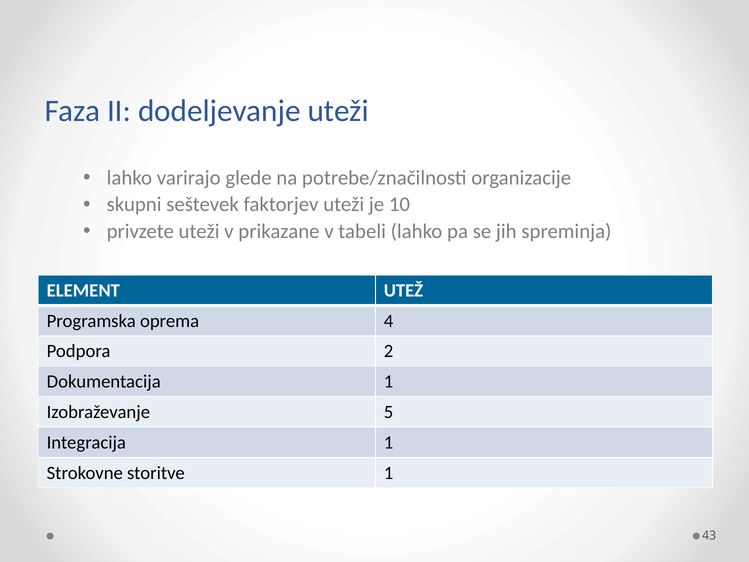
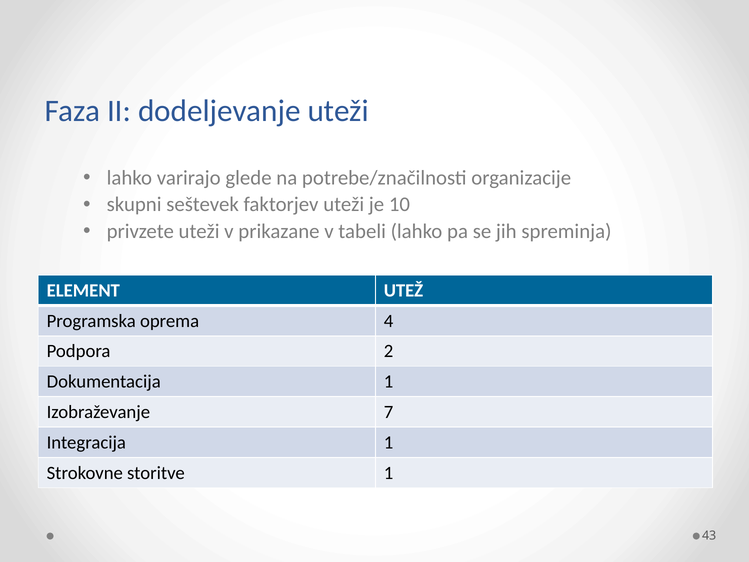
5: 5 -> 7
